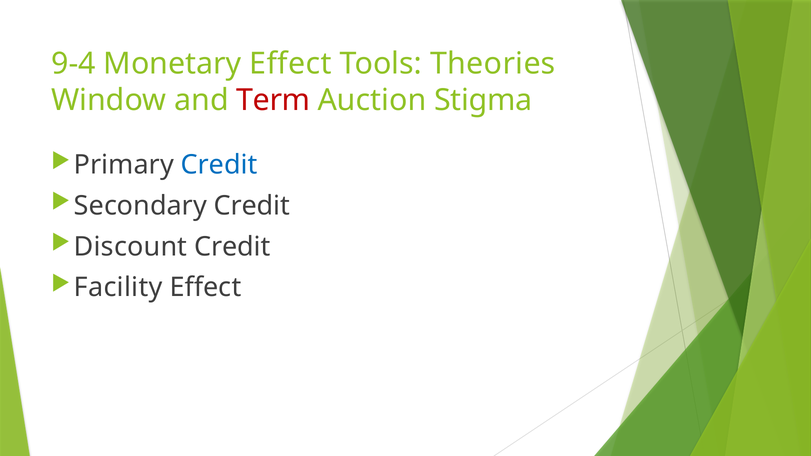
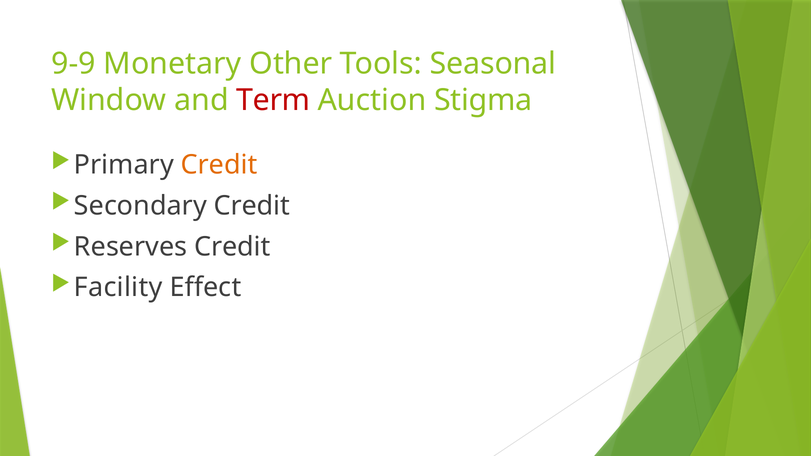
9-4: 9-4 -> 9-9
Monetary Effect: Effect -> Other
Theories: Theories -> Seasonal
Credit at (219, 165) colour: blue -> orange
Discount: Discount -> Reserves
